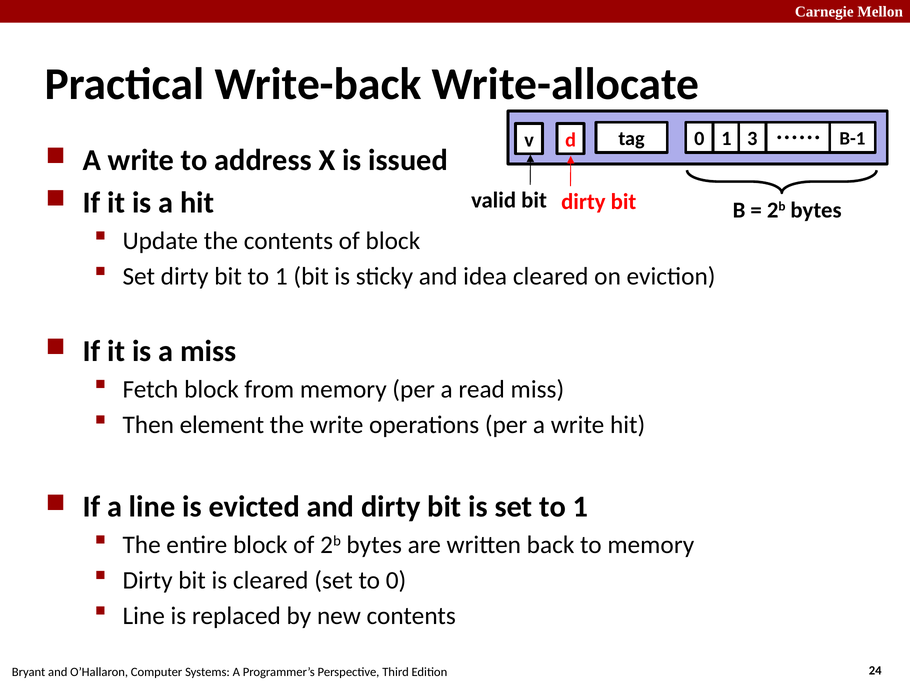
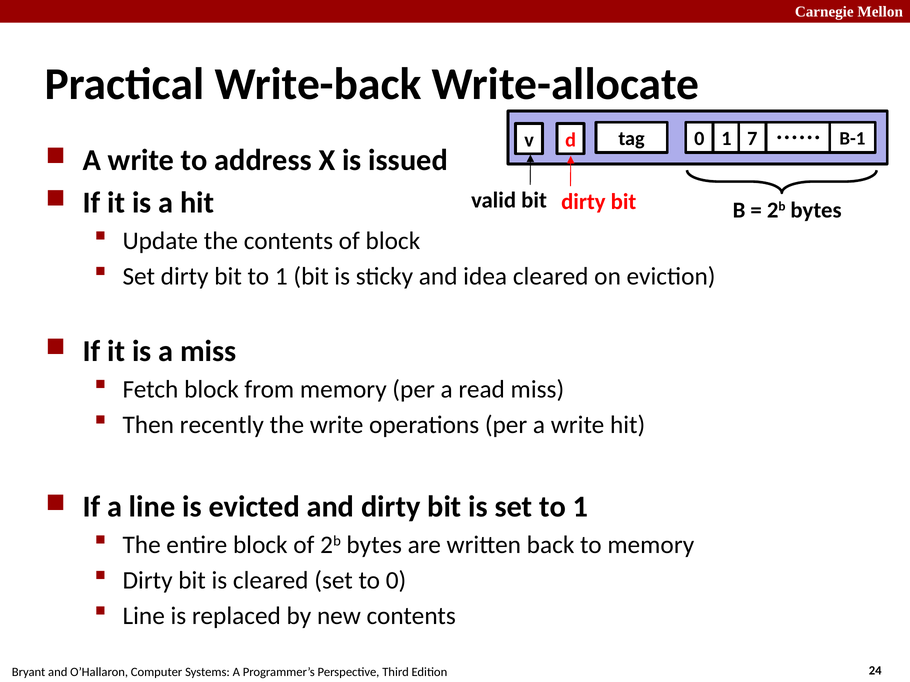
3: 3 -> 7
element: element -> recently
